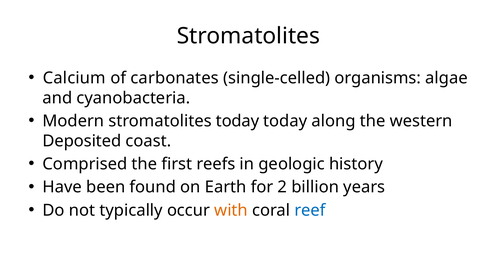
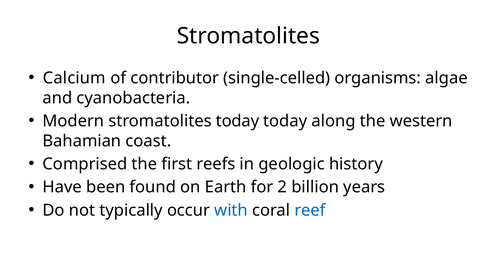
carbonates: carbonates -> contributor
Deposited: Deposited -> Bahamian
with colour: orange -> blue
